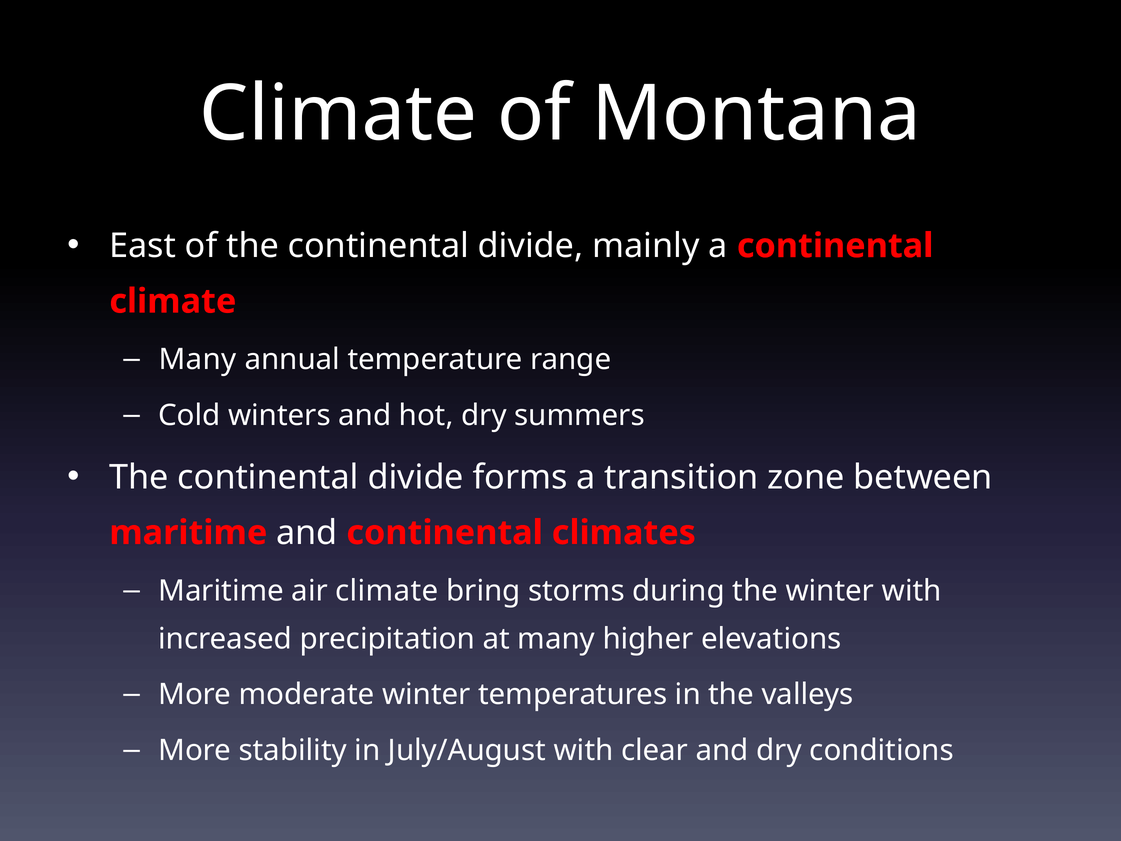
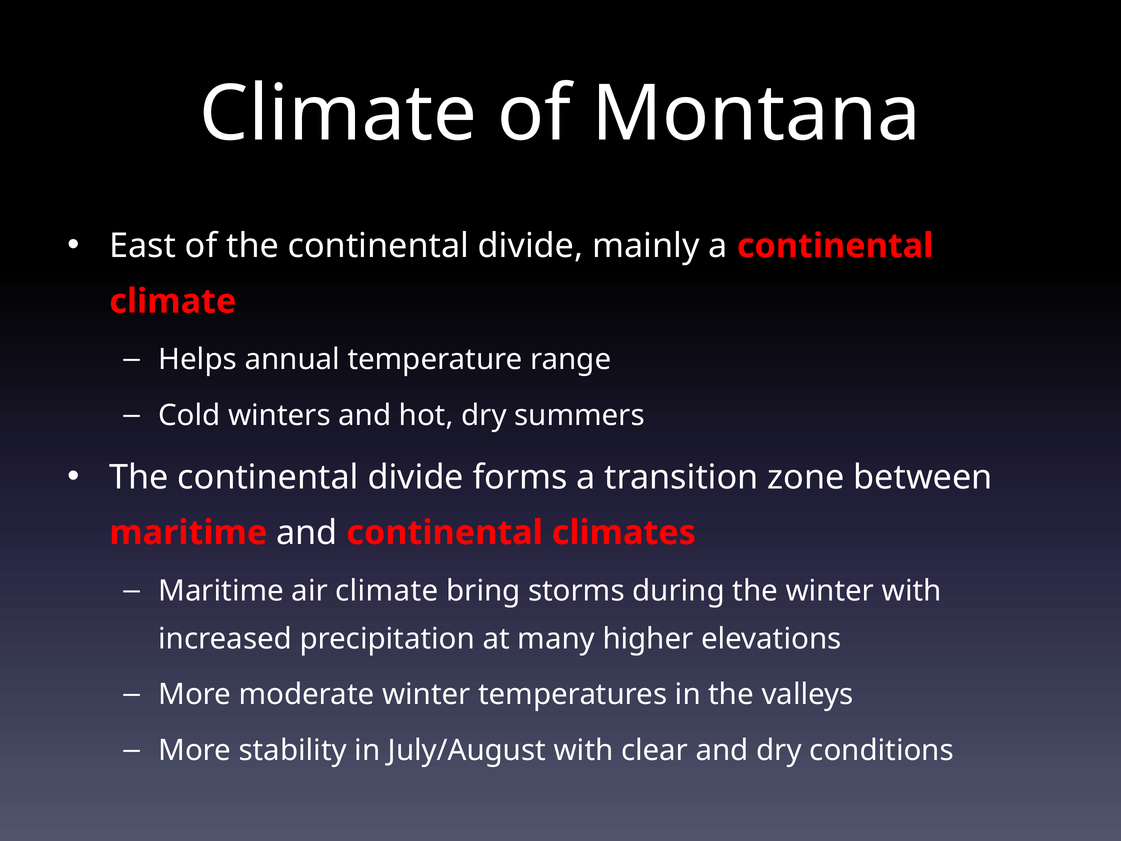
Many at (198, 360): Many -> Helps
